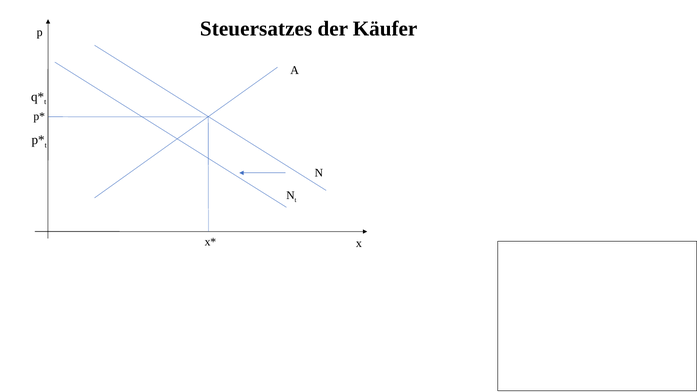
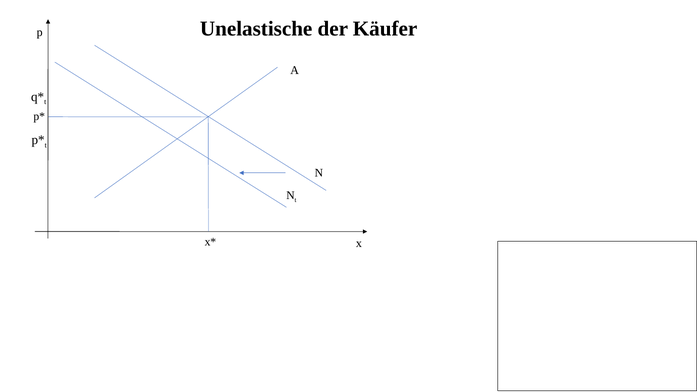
Steuersatzes: Steuersatzes -> Unelastische
